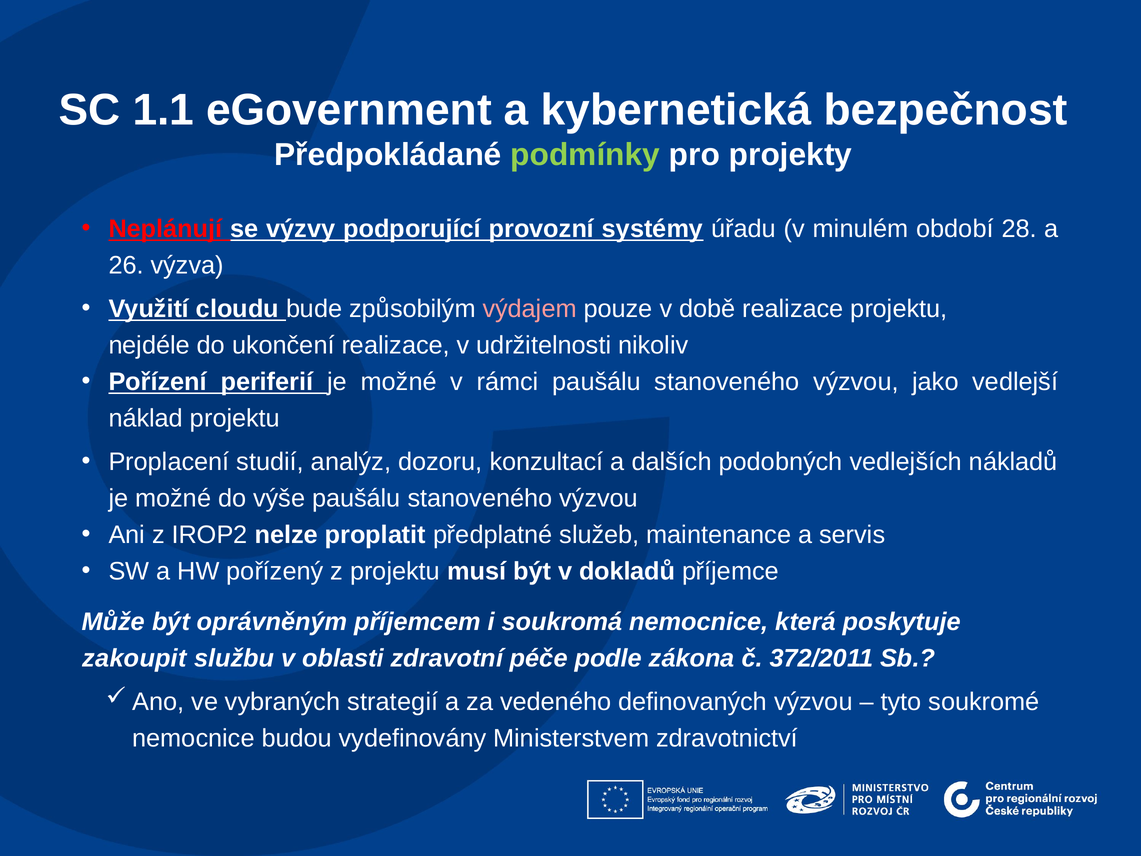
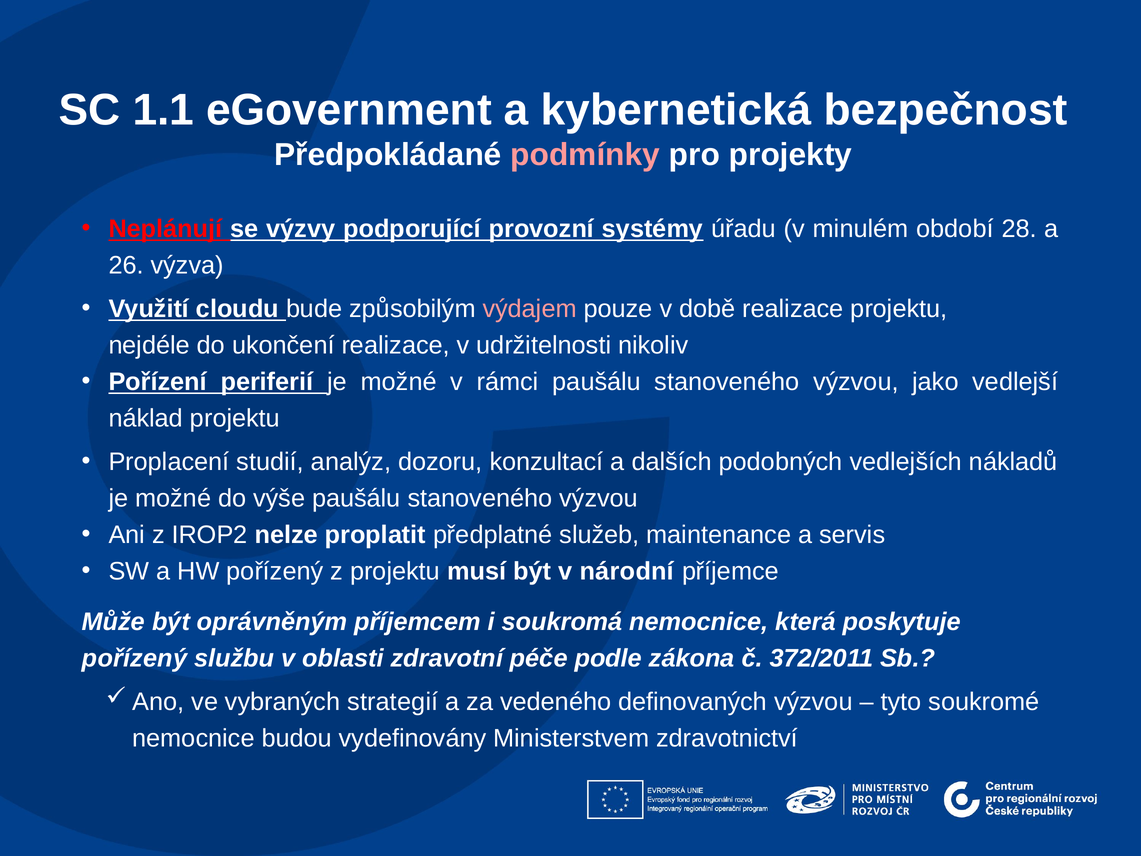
podmínky colour: light green -> pink
dokladů: dokladů -> národní
zakoupit at (134, 658): zakoupit -> pořízený
